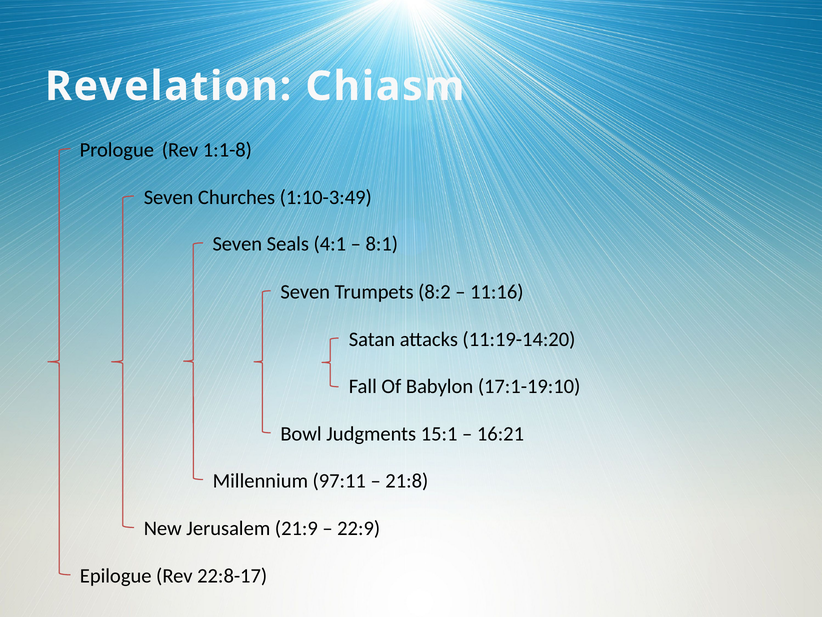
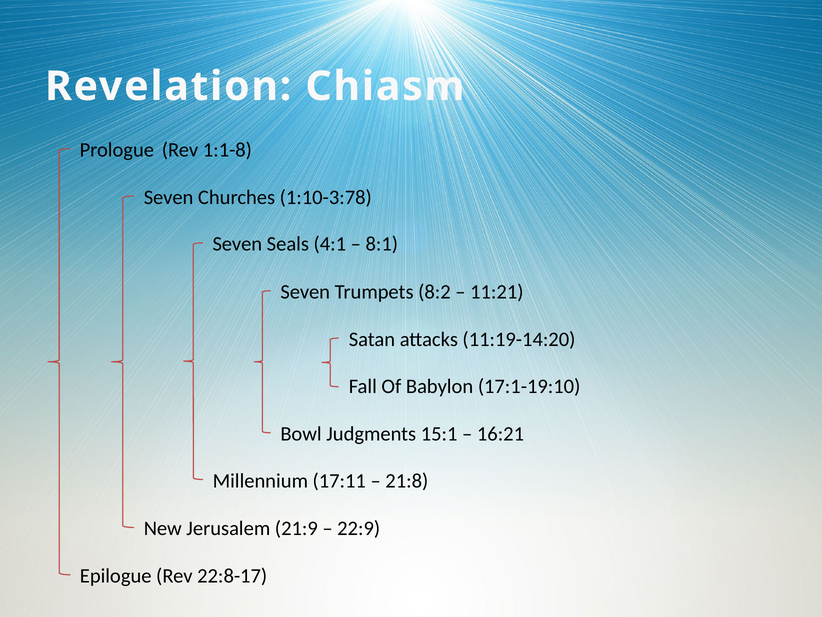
1:10-3:49: 1:10-3:49 -> 1:10-3:78
11:16: 11:16 -> 11:21
97:11: 97:11 -> 17:11
